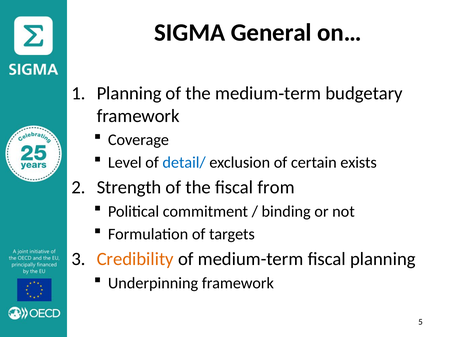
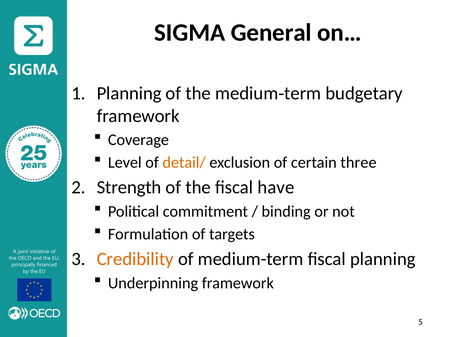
detail/ colour: blue -> orange
exists: exists -> three
from: from -> have
